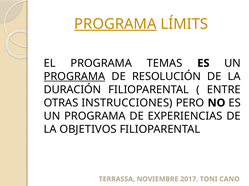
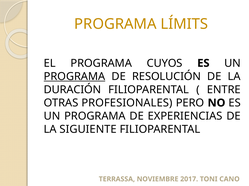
PROGRAMA at (115, 24) underline: present -> none
TEMAS: TEMAS -> CUYOS
INSTRUCCIONES: INSTRUCCIONES -> PROFESIONALES
OBJETIVOS: OBJETIVOS -> SIGUIENTE
